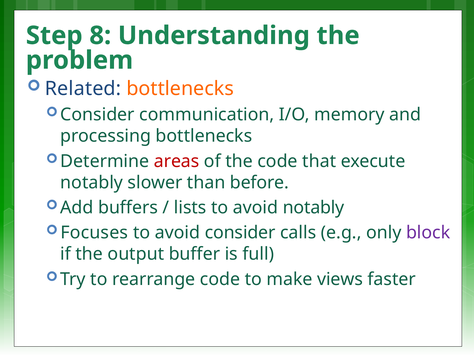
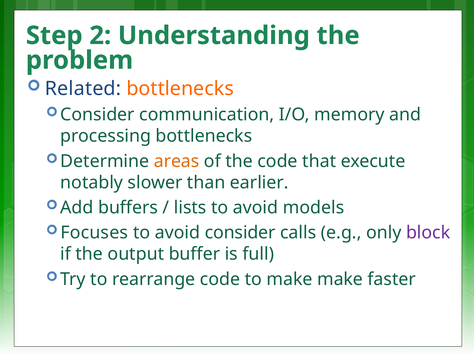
8: 8 -> 2
areas colour: red -> orange
before: before -> earlier
avoid notably: notably -> models
make views: views -> make
